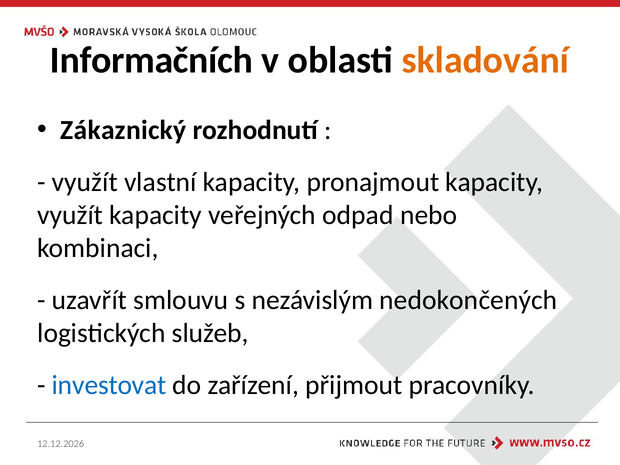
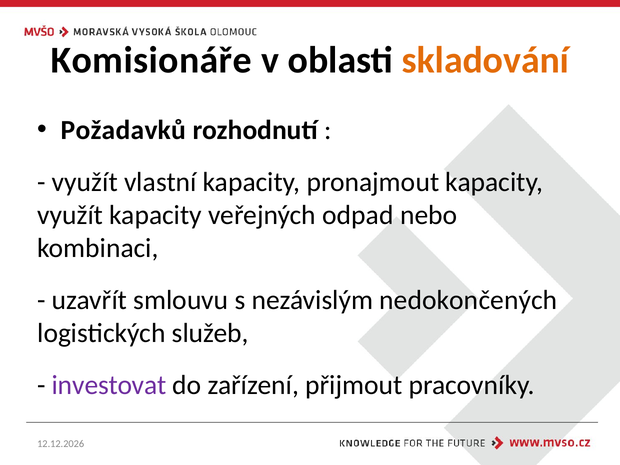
Informačních: Informačních -> Komisionáře
Zákaznický: Zákaznický -> Požadavků
investovat colour: blue -> purple
